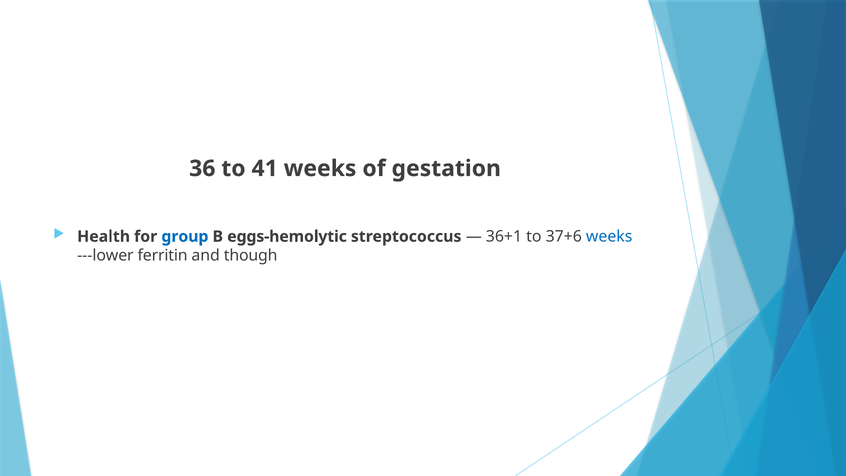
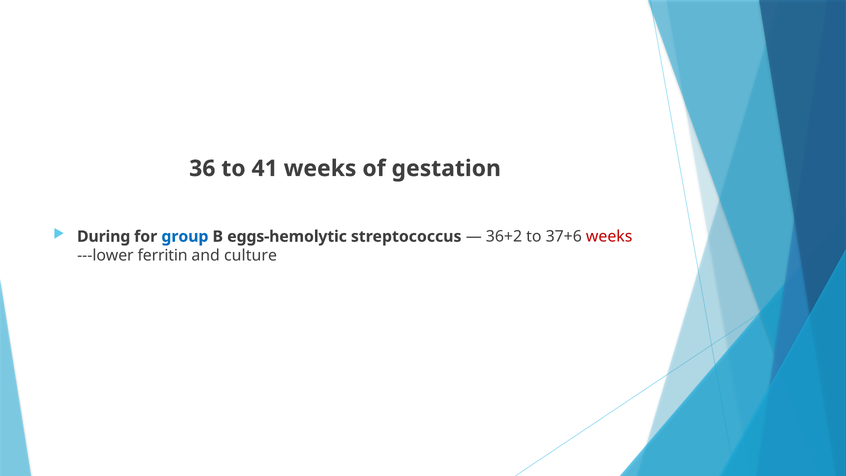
Health: Health -> During
36+1: 36+1 -> 36+2
weeks at (609, 236) colour: blue -> red
though: though -> culture
